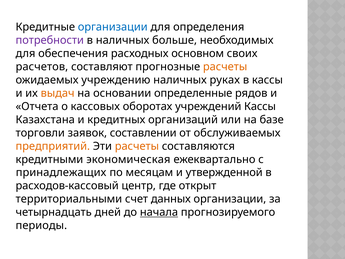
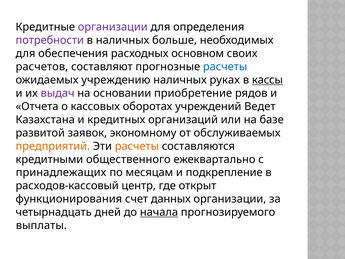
организации at (113, 27) colour: blue -> purple
расчеты at (225, 67) colour: orange -> blue
кассы at (267, 80) underline: none -> present
выдач colour: orange -> purple
определенные: определенные -> приобретение
учреждений Кассы: Кассы -> Ведет
торговли: торговли -> развитой
составлении: составлении -> экономному
экономическая: экономическая -> общественного
утвержденной: утвержденной -> подкрепление
территориальными: территориальными -> функционирования
периоды: периоды -> выплаты
